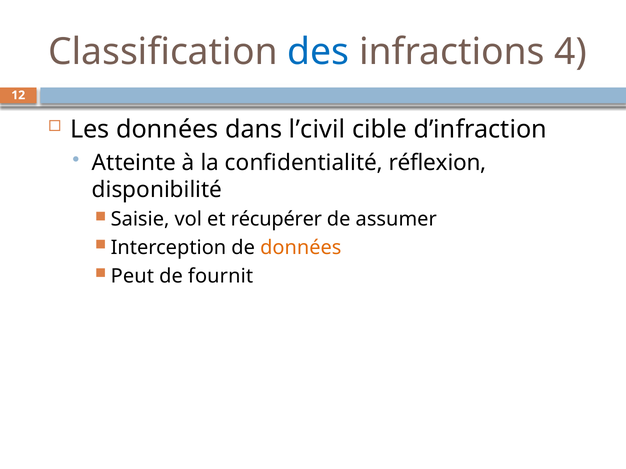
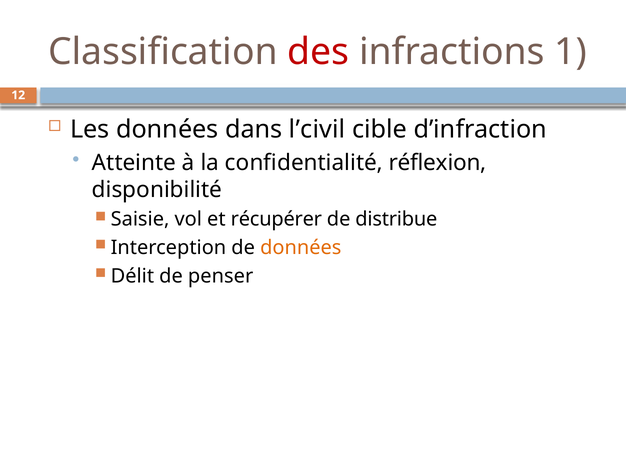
des colour: blue -> red
4: 4 -> 1
assumer: assumer -> distribue
Peut: Peut -> Délit
fournit: fournit -> penser
